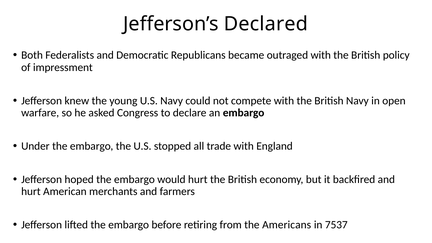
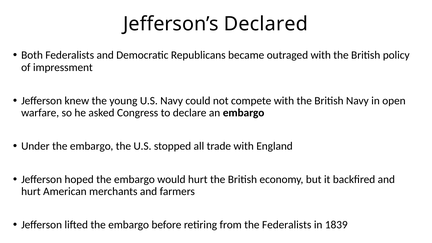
the Americans: Americans -> Federalists
7537: 7537 -> 1839
